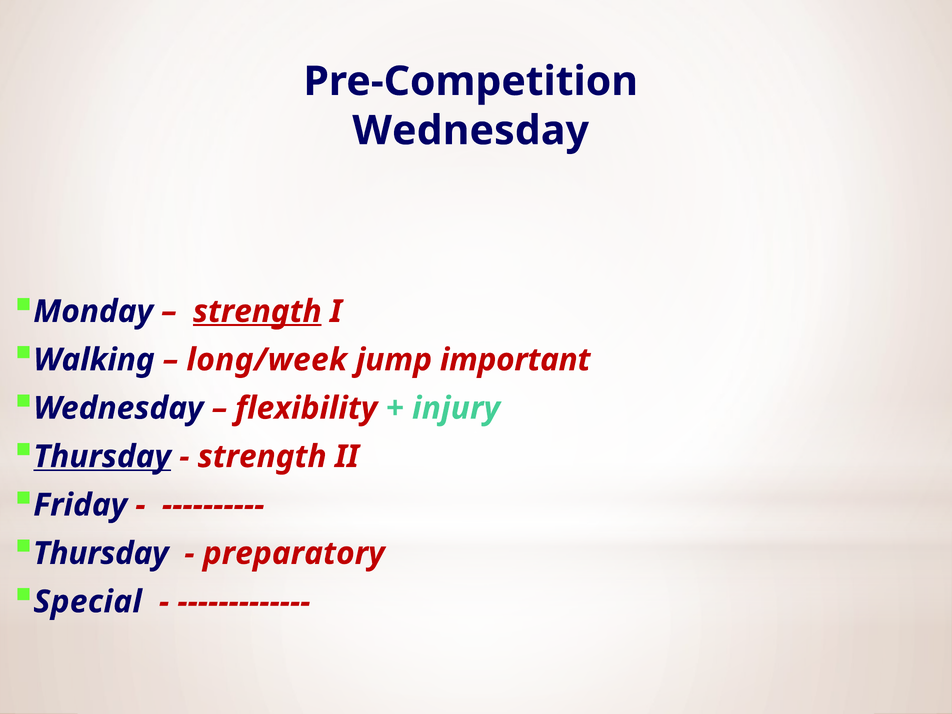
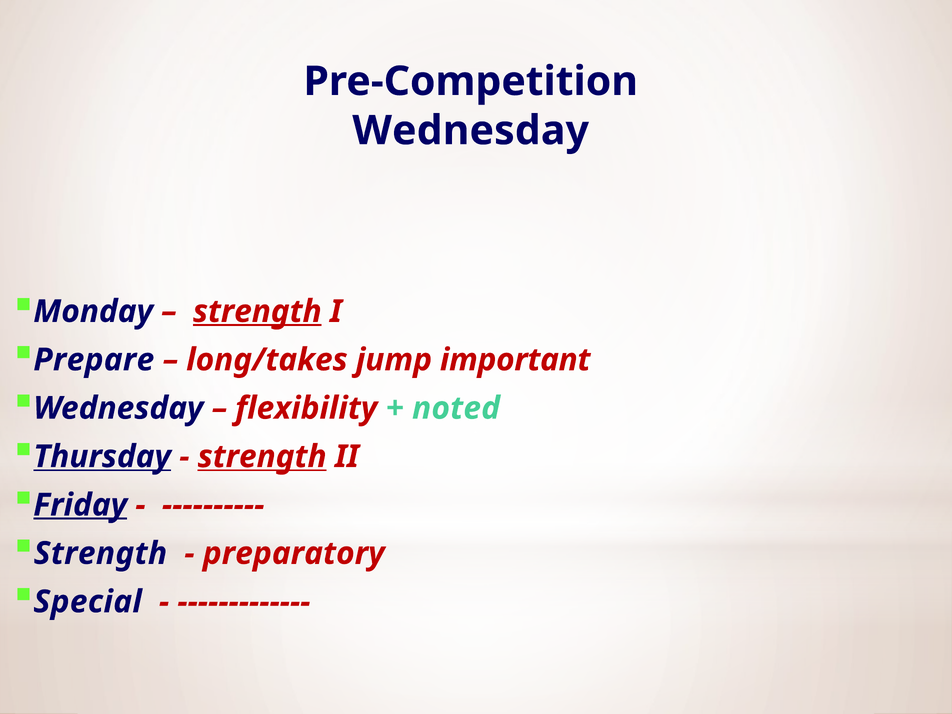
Walking: Walking -> Prepare
long/week: long/week -> long/takes
injury: injury -> noted
strength at (262, 457) underline: none -> present
Friday underline: none -> present
Thursday at (101, 553): Thursday -> Strength
